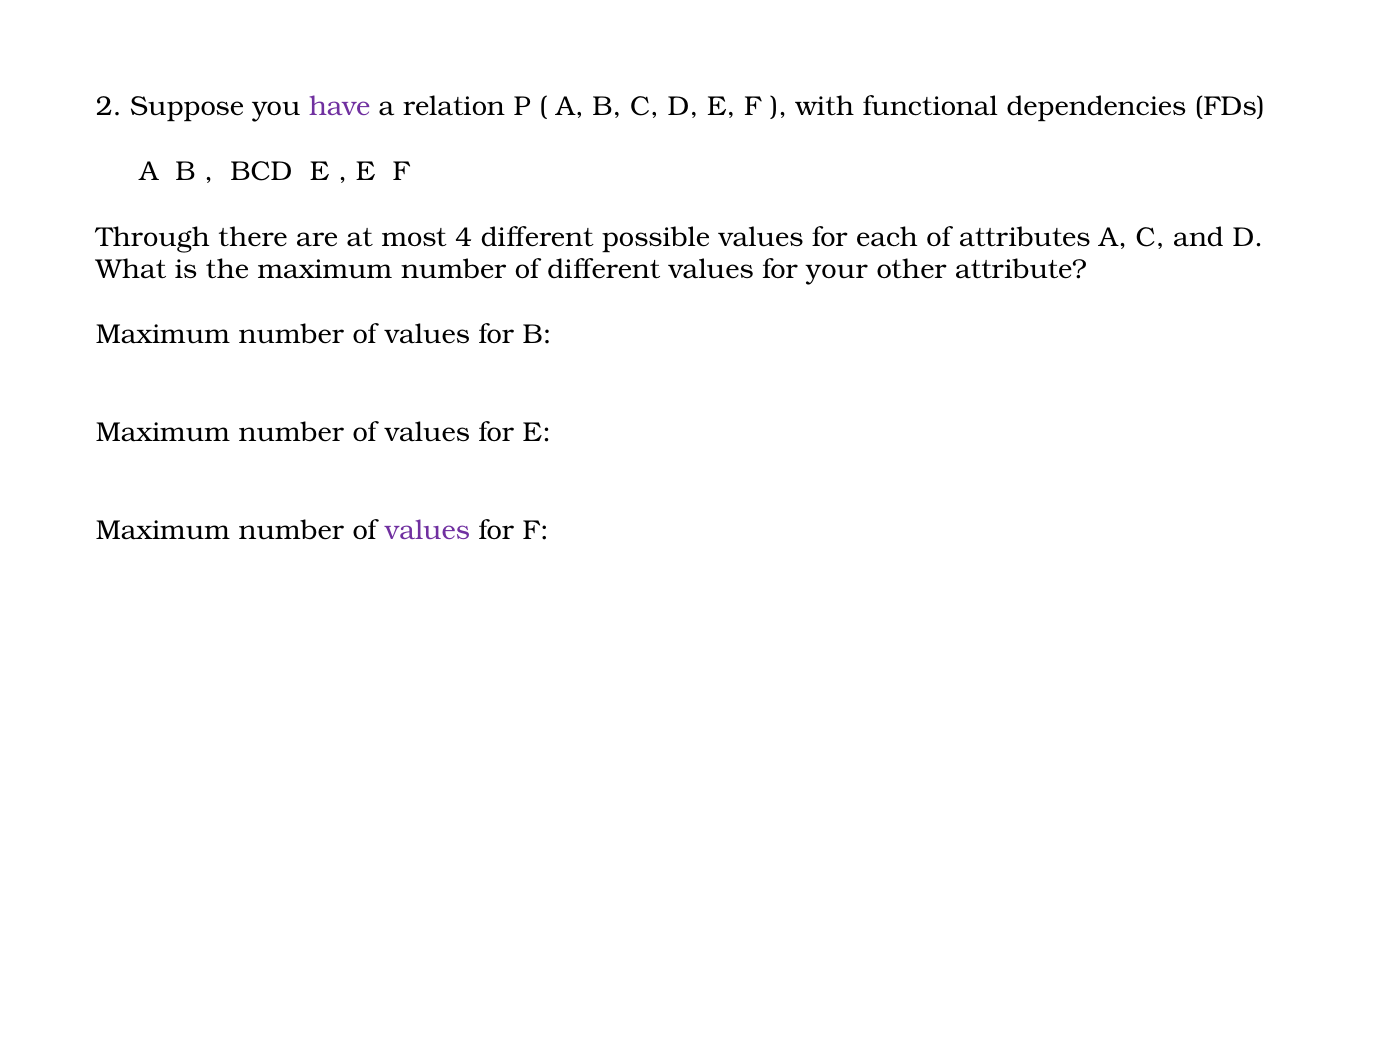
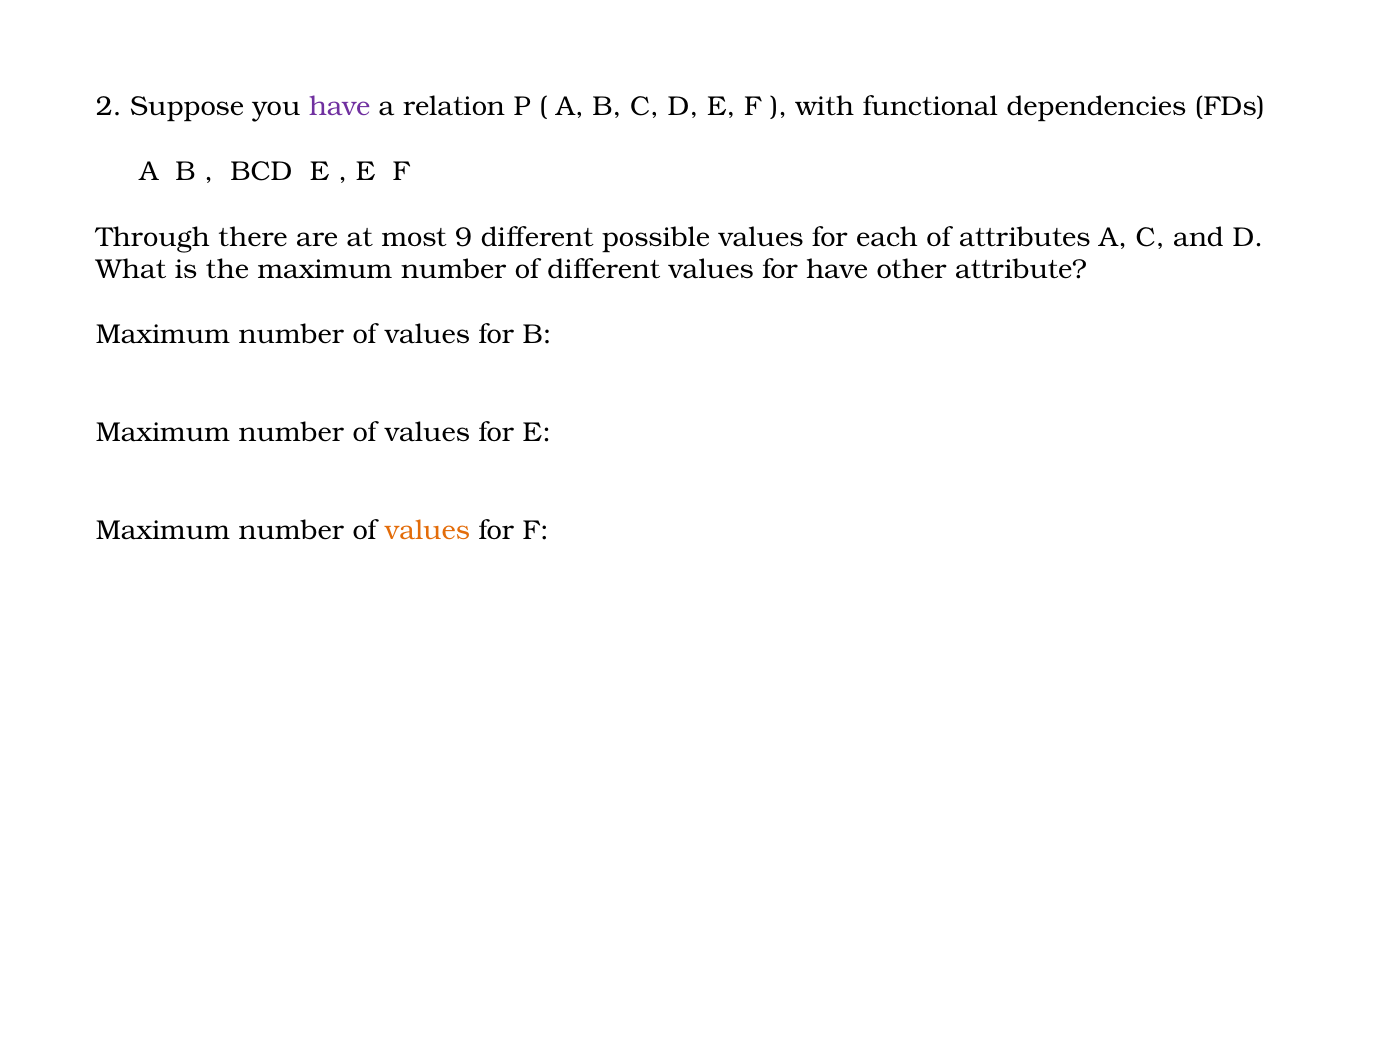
4: 4 -> 9
for your: your -> have
values at (428, 531) colour: purple -> orange
